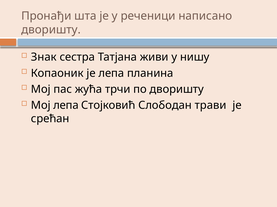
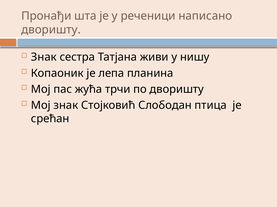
Мој лепа: лепа -> знак
трави: трави -> птица
